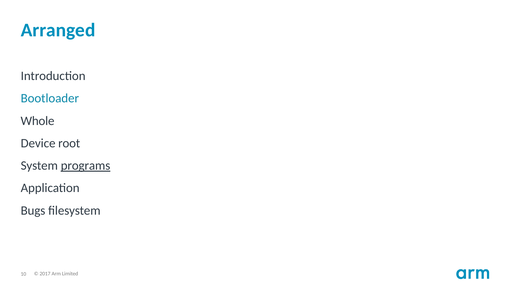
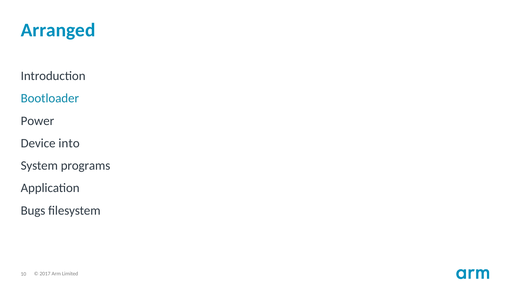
Whole: Whole -> Power
root: root -> into
programs underline: present -> none
